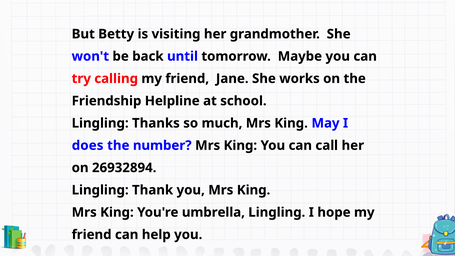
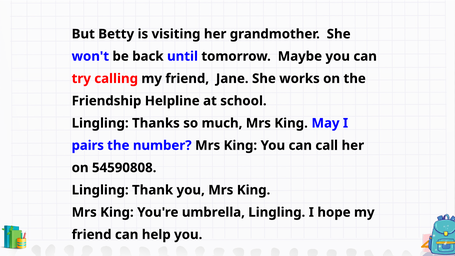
does: does -> pairs
26932894: 26932894 -> 54590808
